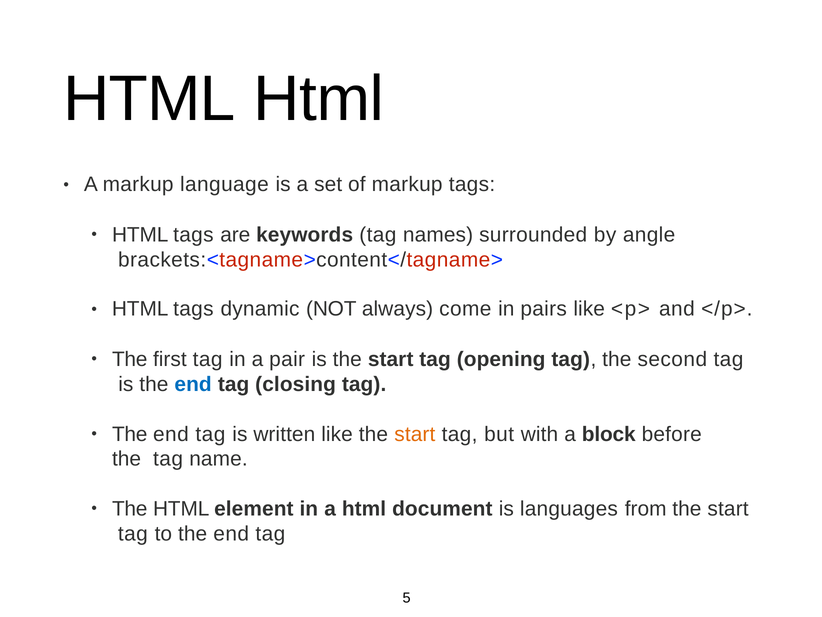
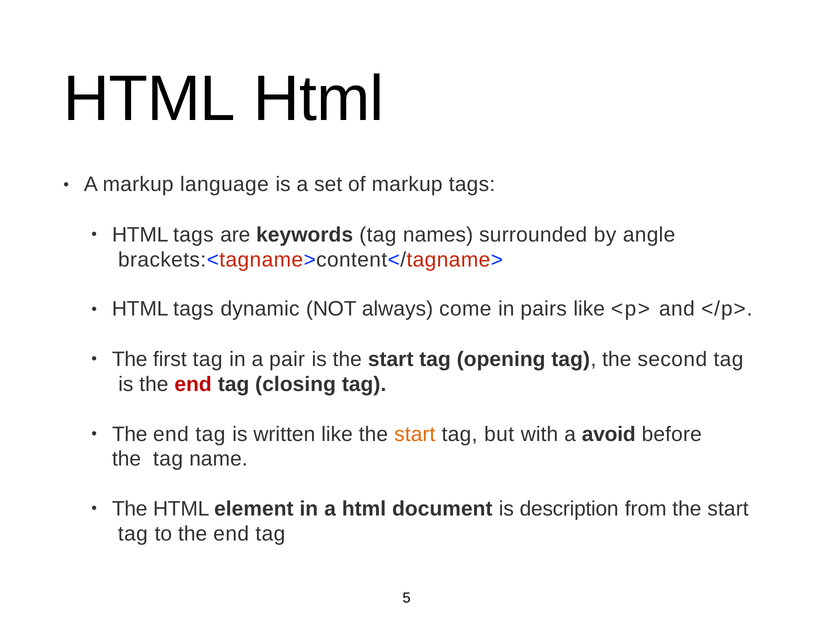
end at (193, 384) colour: blue -> red
block: block -> avoid
languages: languages -> description
